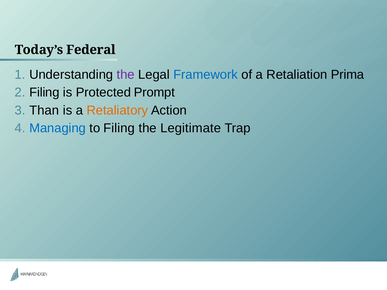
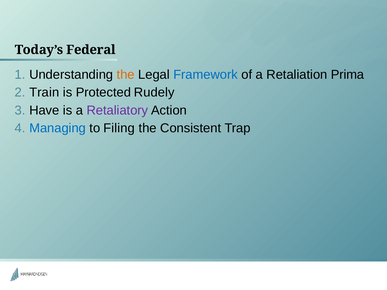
the at (126, 75) colour: purple -> orange
Filing at (44, 92): Filing -> Train
Prompt: Prompt -> Rudely
Than: Than -> Have
Retaliatory colour: orange -> purple
Legitimate: Legitimate -> Consistent
